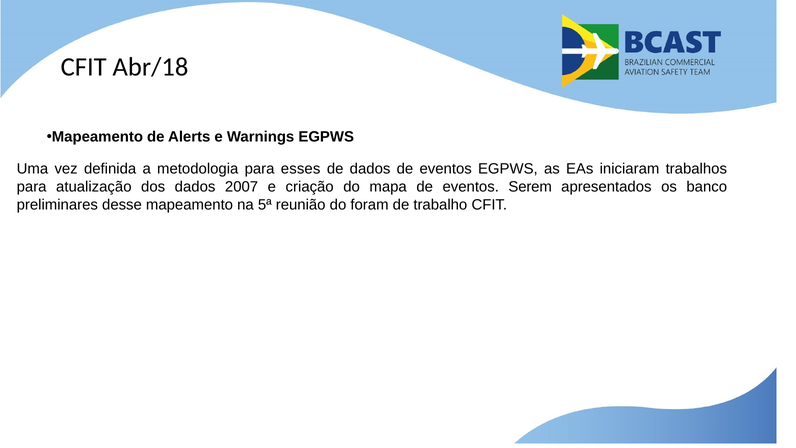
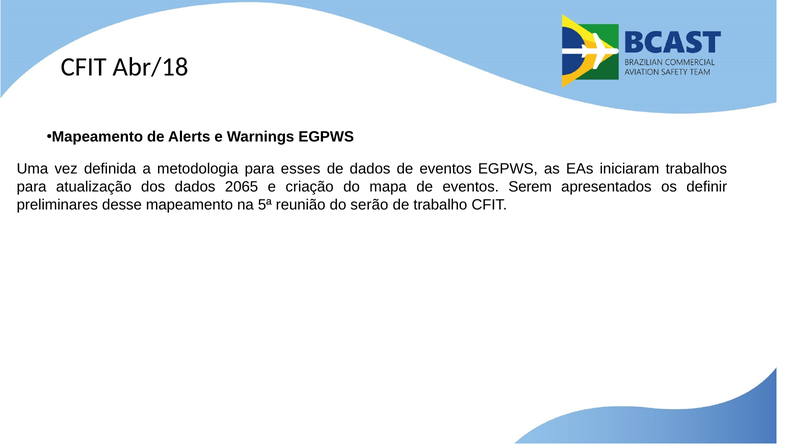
2007: 2007 -> 2065
banco: banco -> definir
foram: foram -> serão
